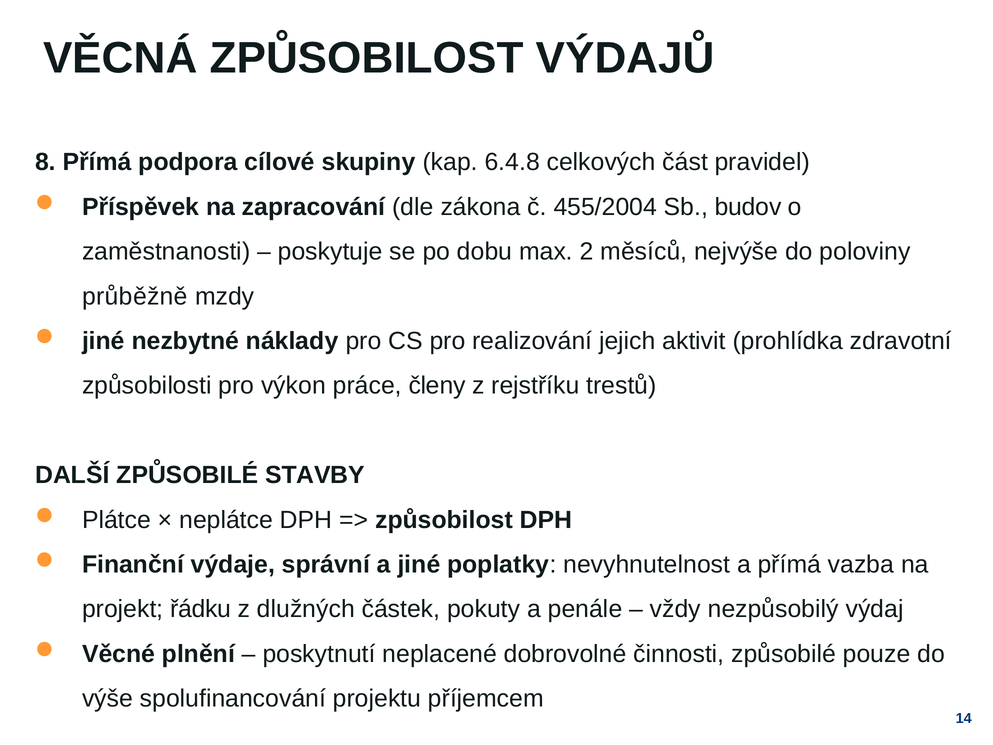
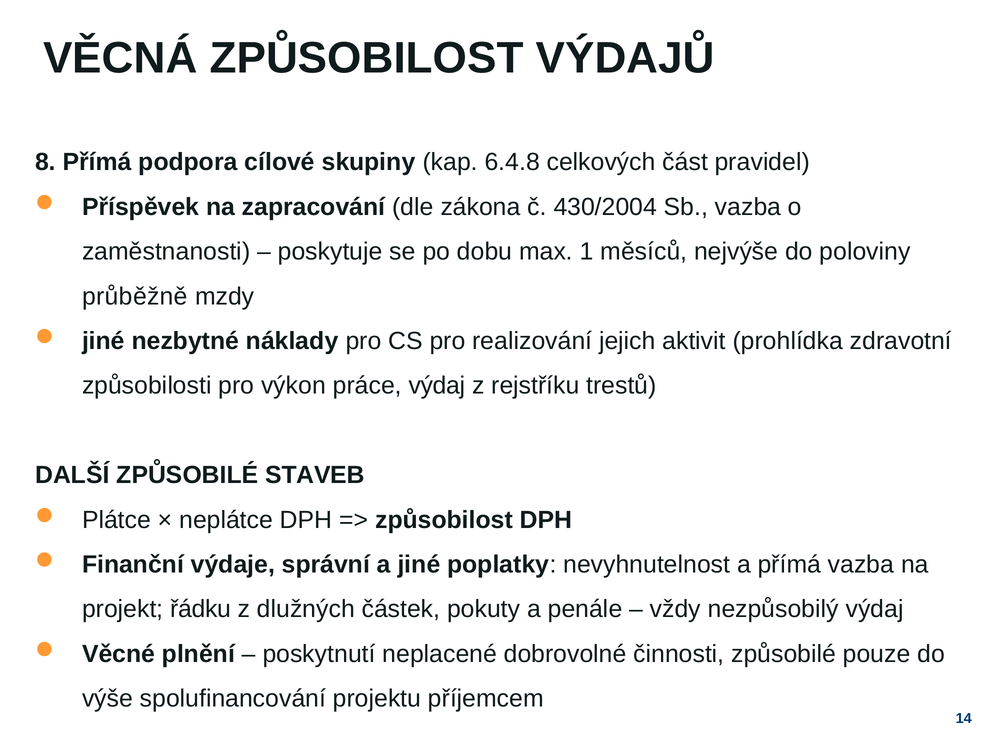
455/2004: 455/2004 -> 430/2004
Sb budov: budov -> vazba
2: 2 -> 1
práce členy: členy -> výdaj
STAVBY: STAVBY -> STAVEB
